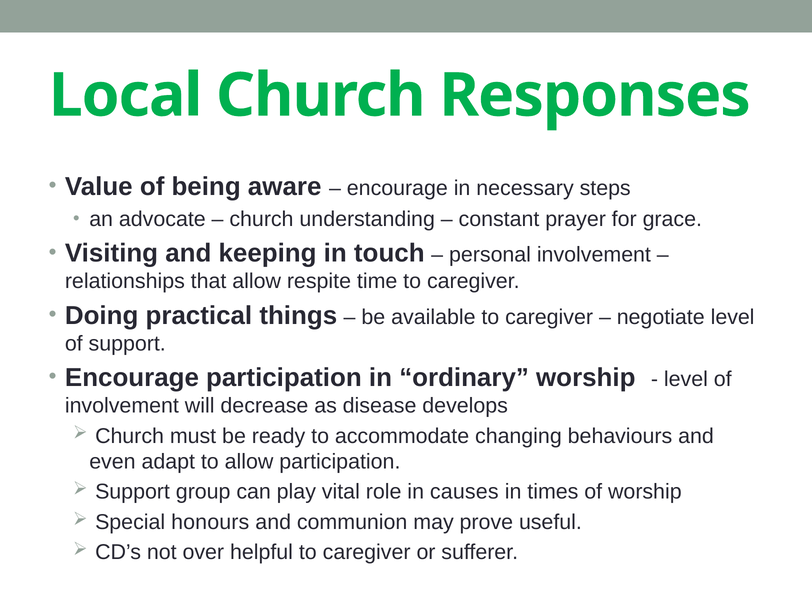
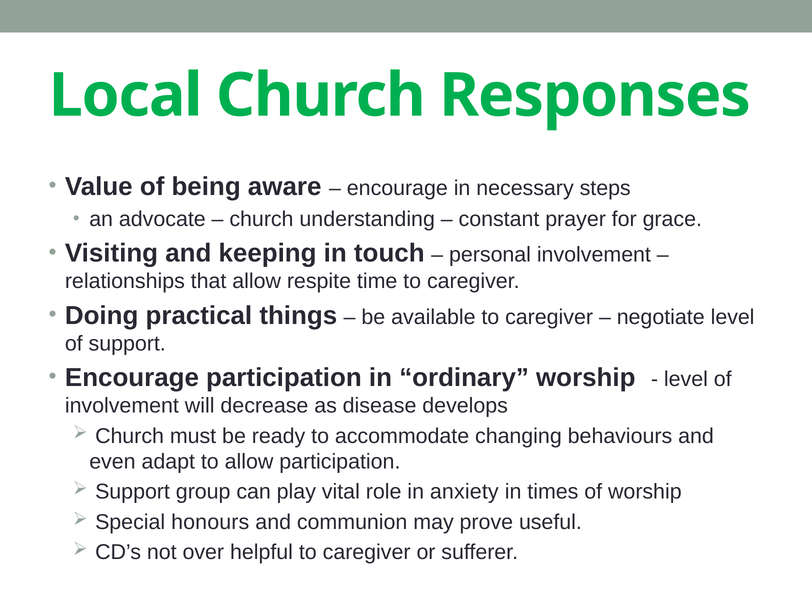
causes: causes -> anxiety
